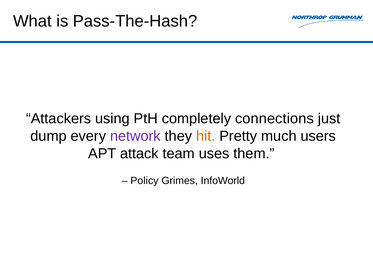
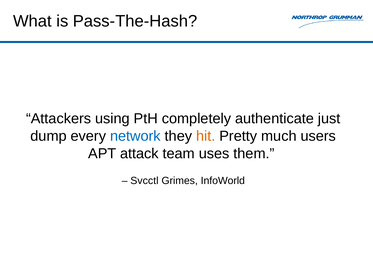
connections: connections -> authenticate
network colour: purple -> blue
Policy: Policy -> Svcctl
